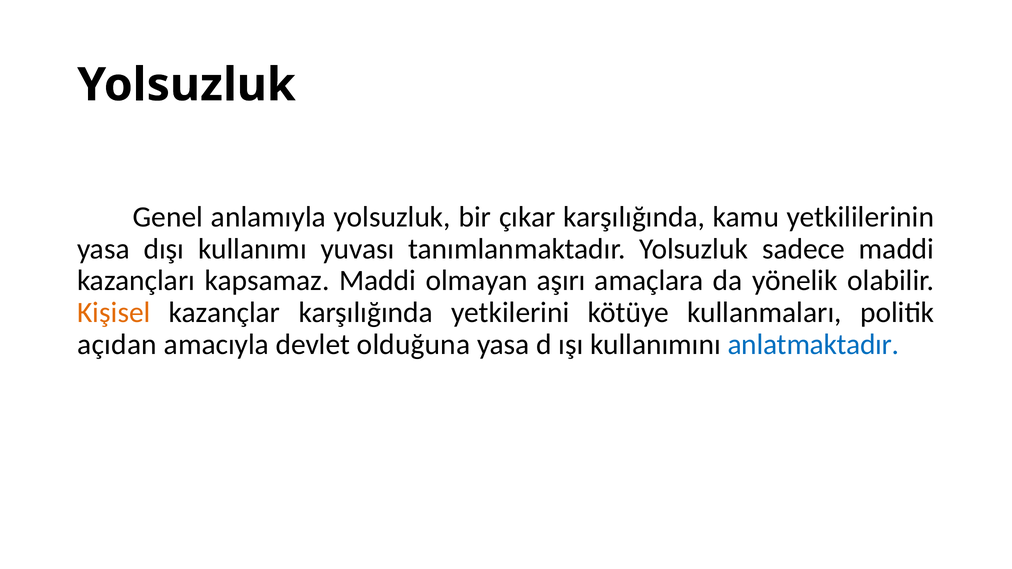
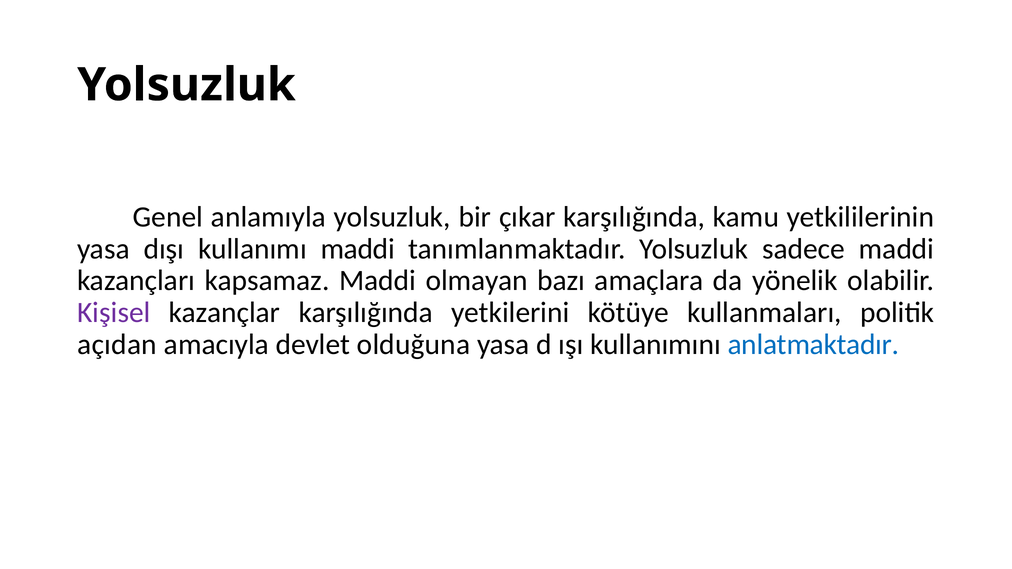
kullanımı yuvası: yuvası -> maddi
aşırı: aşırı -> bazı
Kişisel colour: orange -> purple
